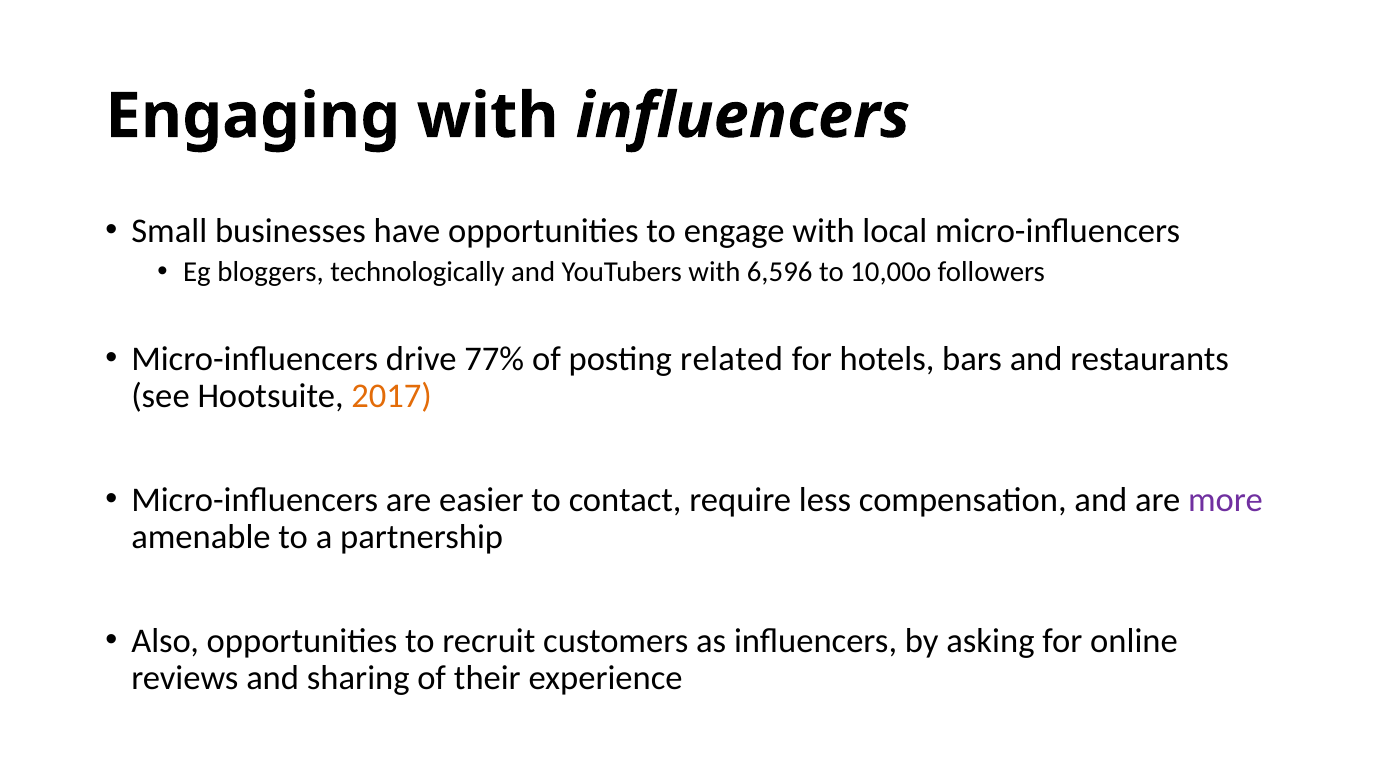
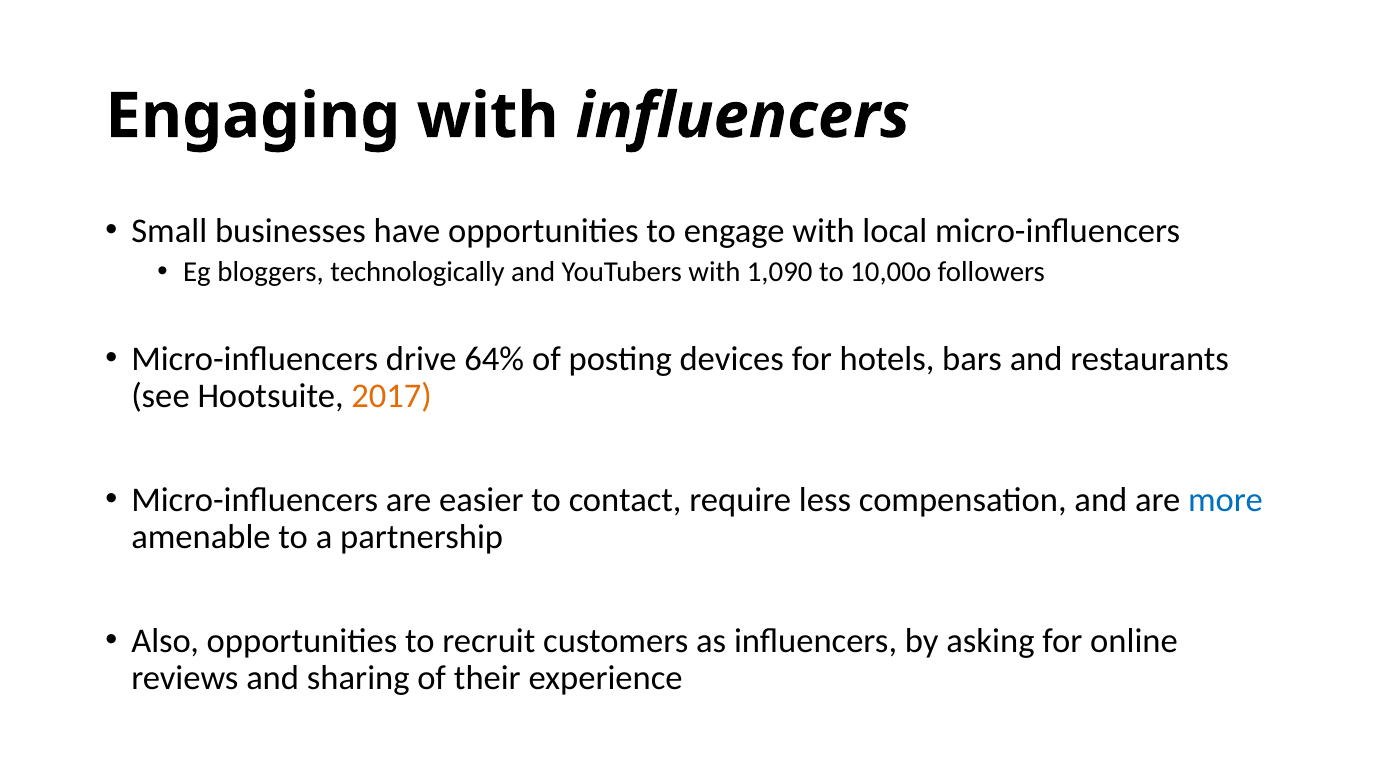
6,596: 6,596 -> 1,090
77%: 77% -> 64%
related: related -> devices
more colour: purple -> blue
